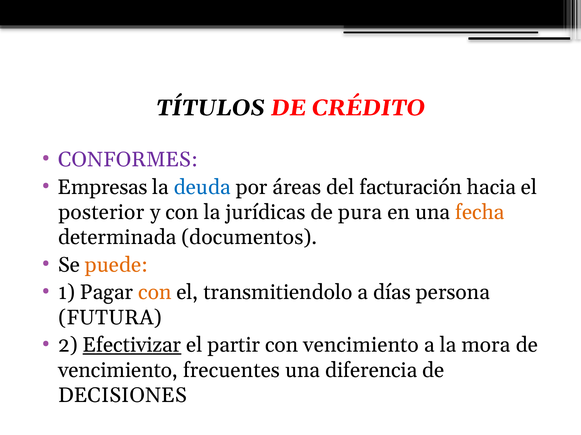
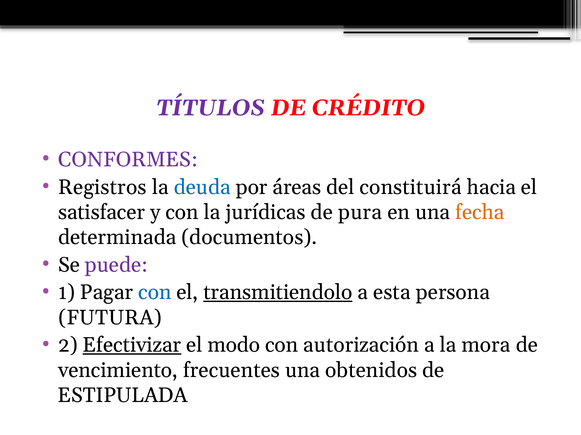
TÍTULOS colour: black -> purple
Empresas: Empresas -> Registros
facturación: facturación -> constituirá
posterior: posterior -> satisfacer
puede colour: orange -> purple
con at (155, 293) colour: orange -> blue
transmitiendolo underline: none -> present
días: días -> esta
partir: partir -> modo
con vencimiento: vencimiento -> autorización
diferencia: diferencia -> obtenidos
DECISIONES: DECISIONES -> ESTIPULADA
